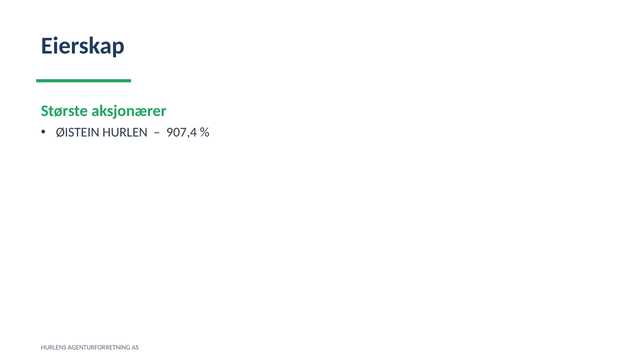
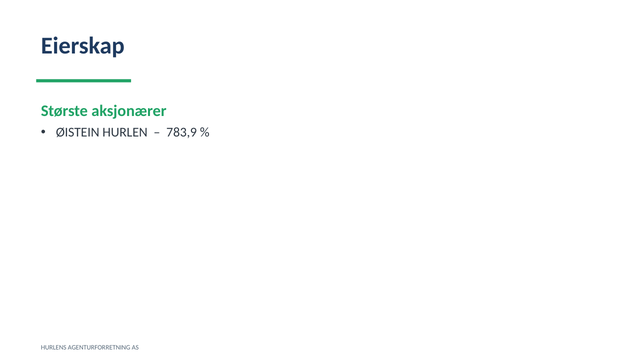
907,4: 907,4 -> 783,9
